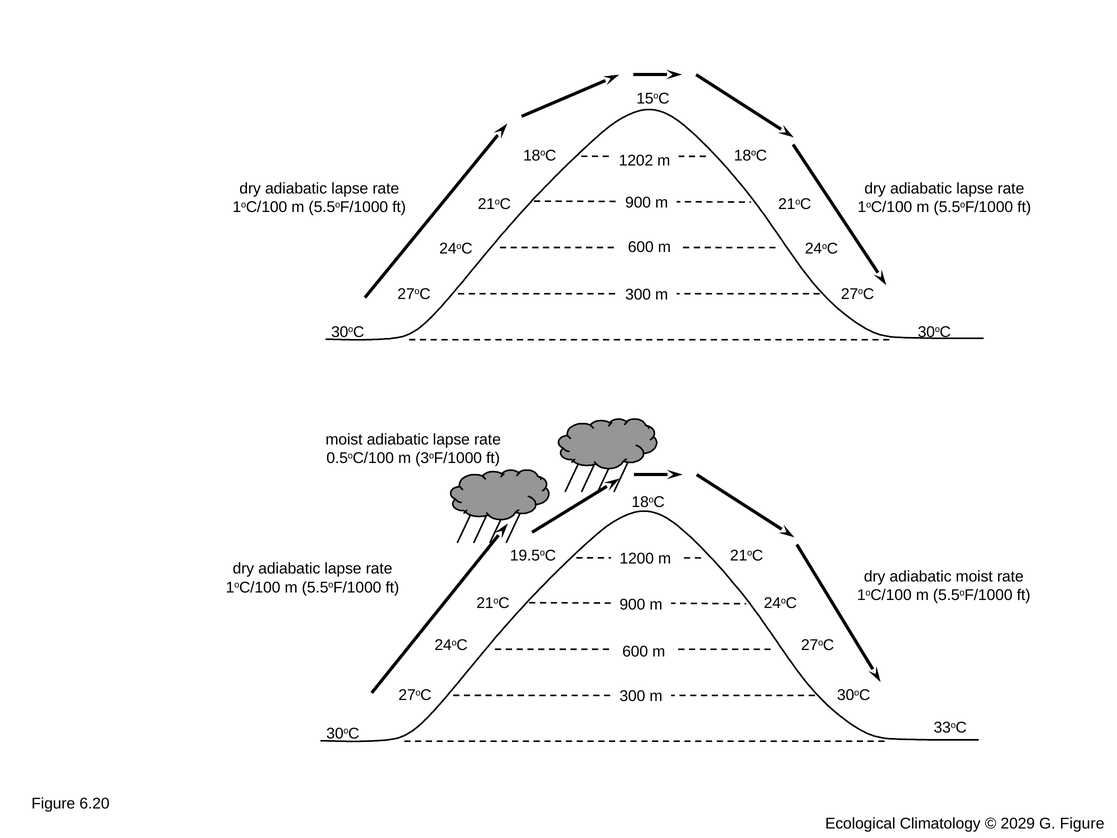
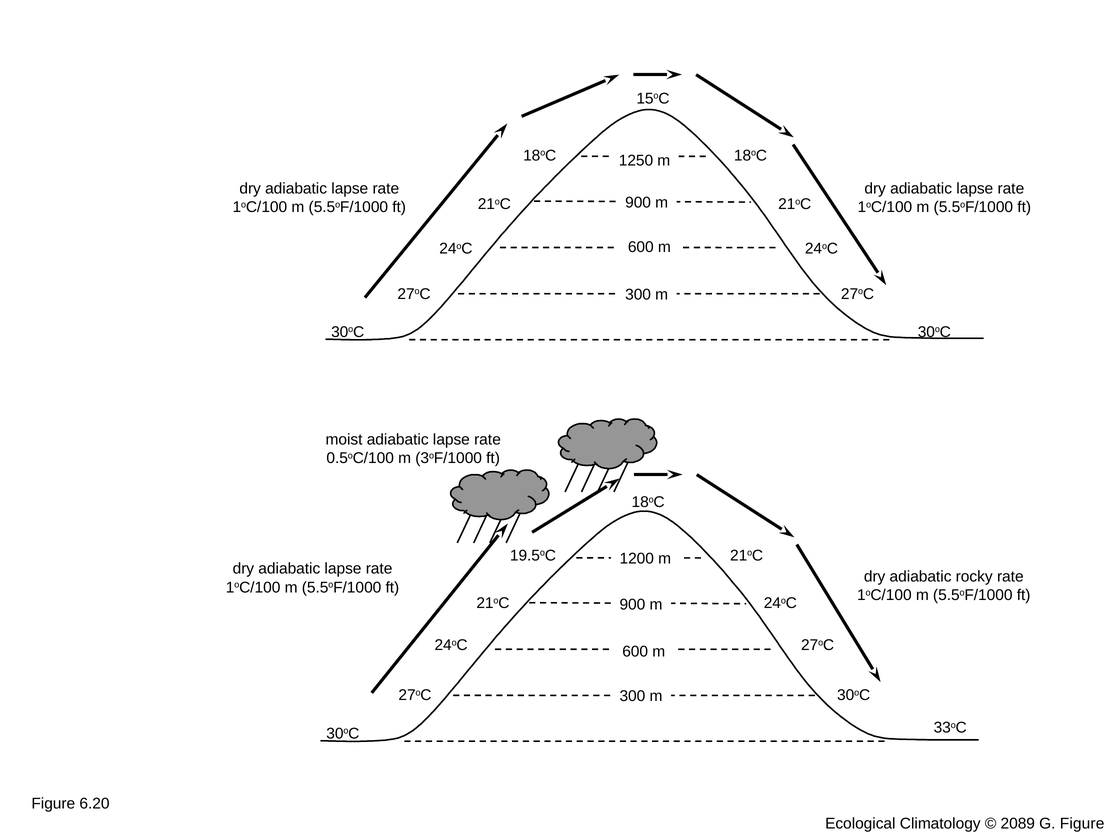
1202: 1202 -> 1250
adiabatic moist: moist -> rocky
2029: 2029 -> 2089
